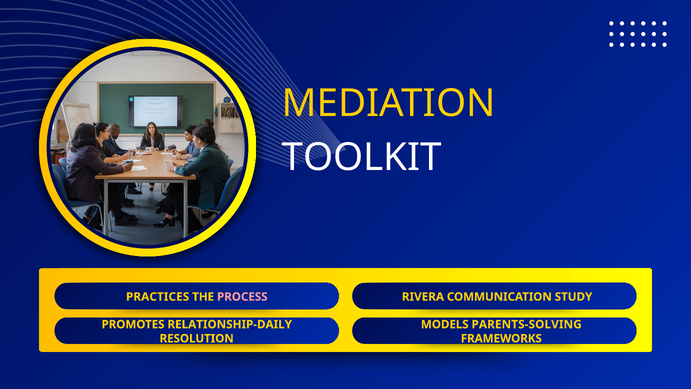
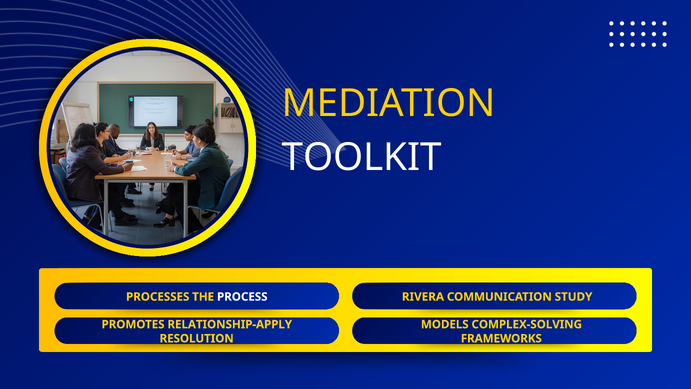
PRACTICES: PRACTICES -> PROCESSES
PROCESS colour: pink -> white
RELATIONSHIP-DAILY: RELATIONSHIP-DAILY -> RELATIONSHIP-APPLY
PARENTS-SOLVING: PARENTS-SOLVING -> COMPLEX-SOLVING
